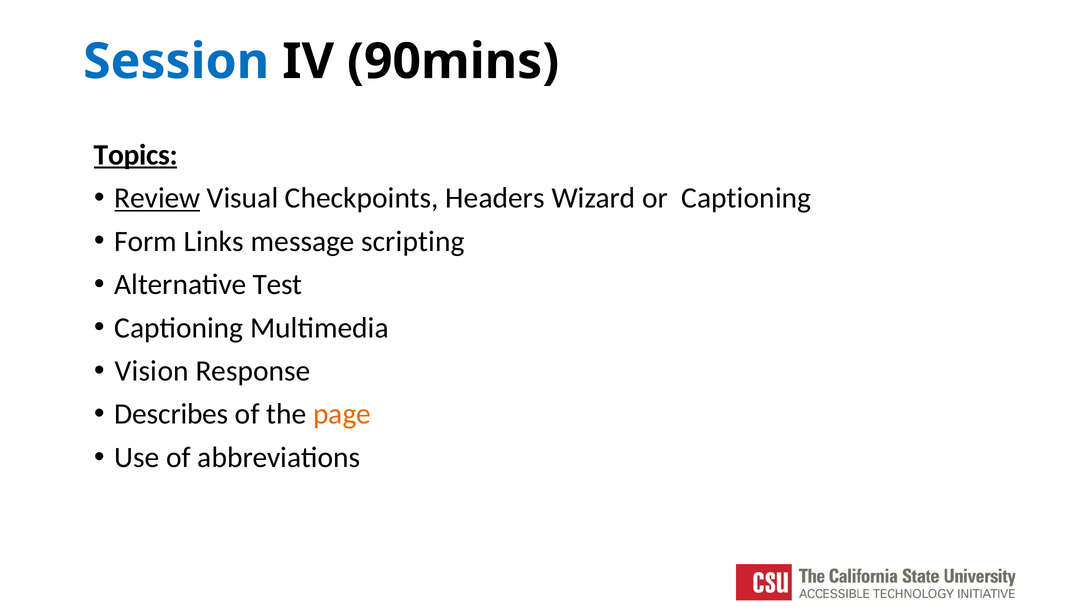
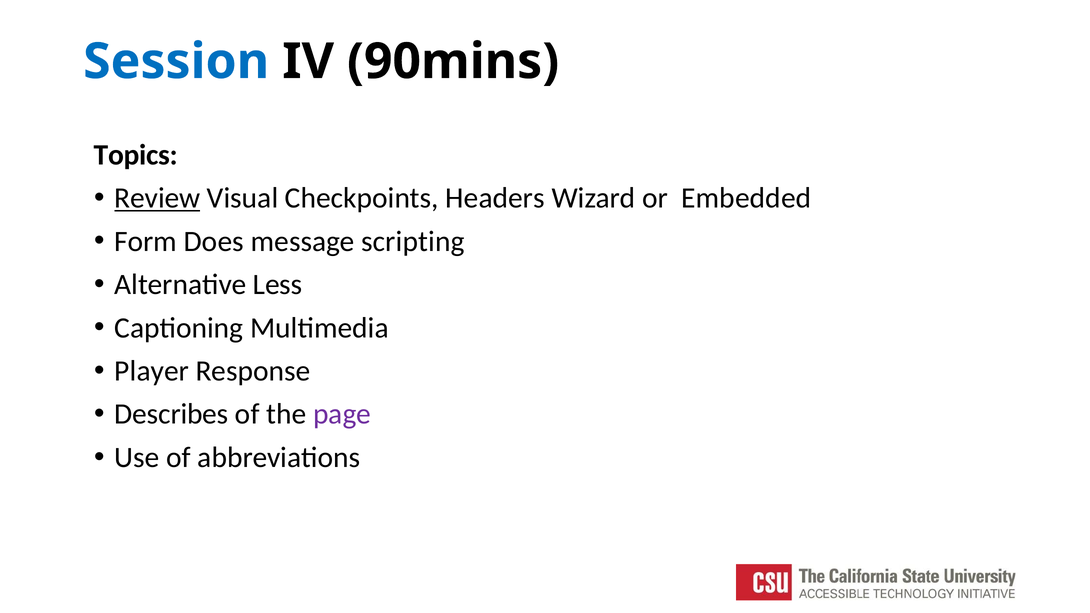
Topics underline: present -> none
or Captioning: Captioning -> Embedded
Links: Links -> Does
Test: Test -> Less
Vision: Vision -> Player
page colour: orange -> purple
